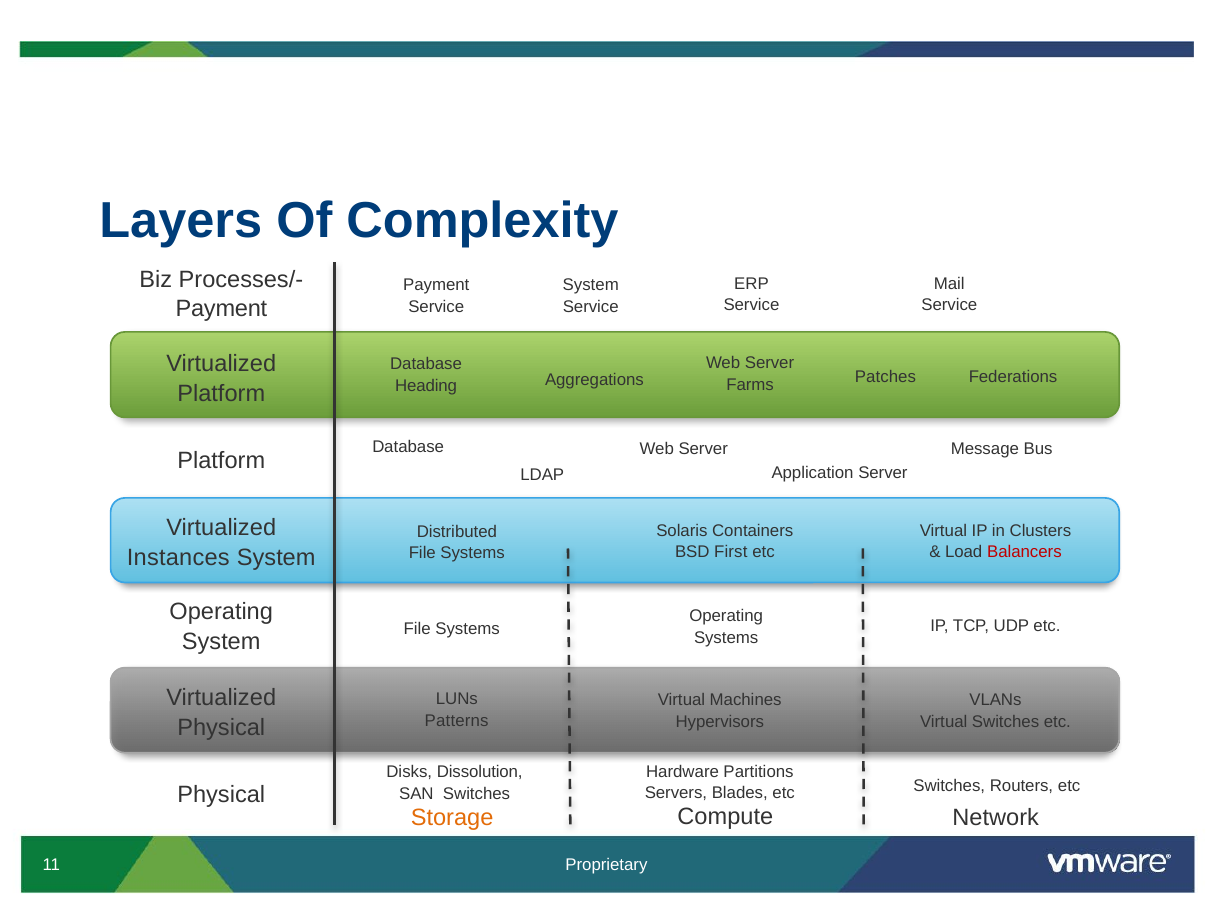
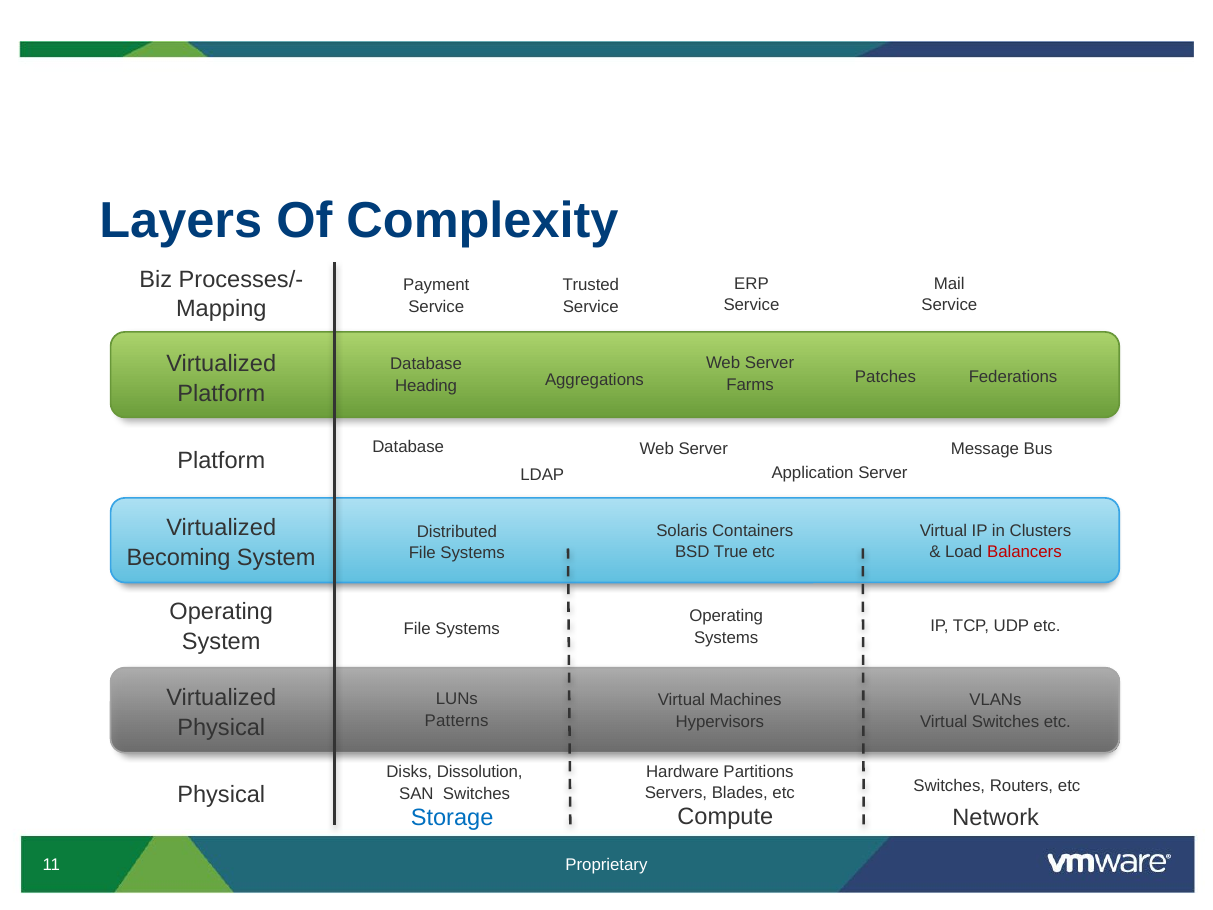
System at (591, 285): System -> Trusted
Payment at (221, 309): Payment -> Mapping
First: First -> True
Instances: Instances -> Becoming
Storage colour: orange -> blue
